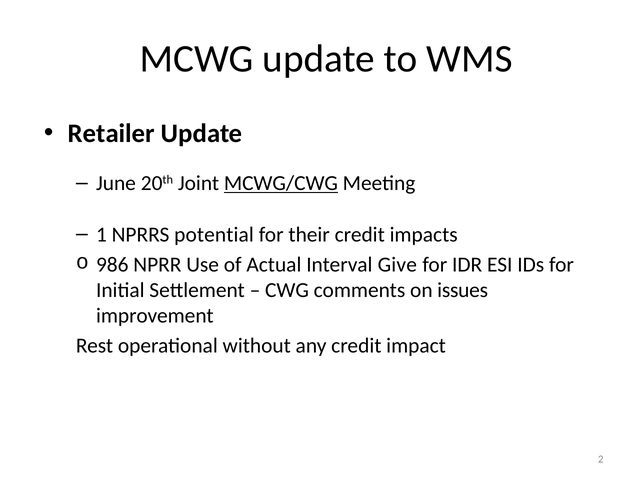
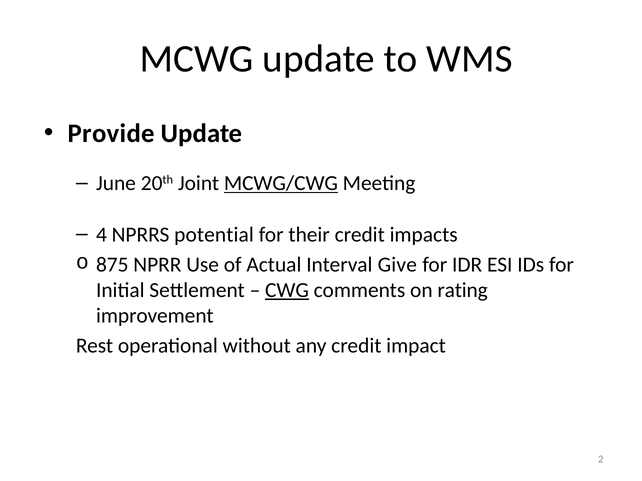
Retailer: Retailer -> Provide
1: 1 -> 4
986: 986 -> 875
CWG underline: none -> present
issues: issues -> rating
